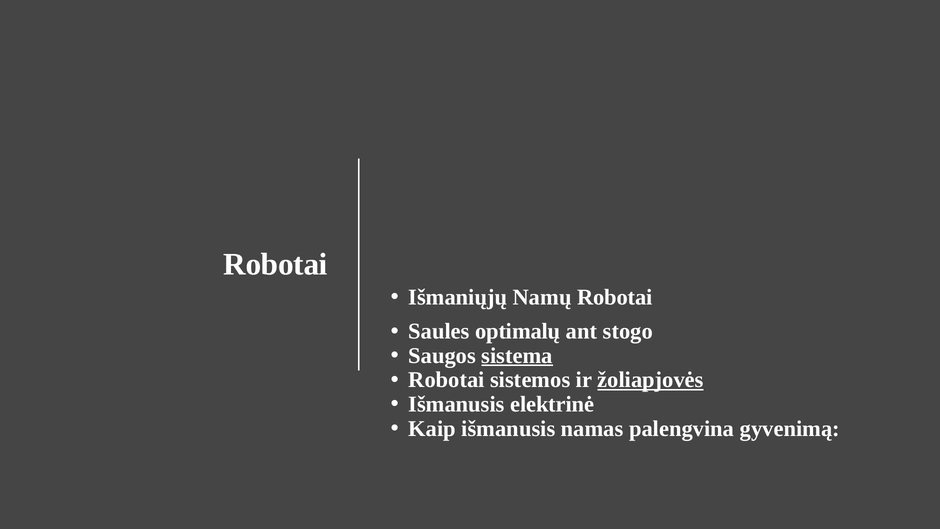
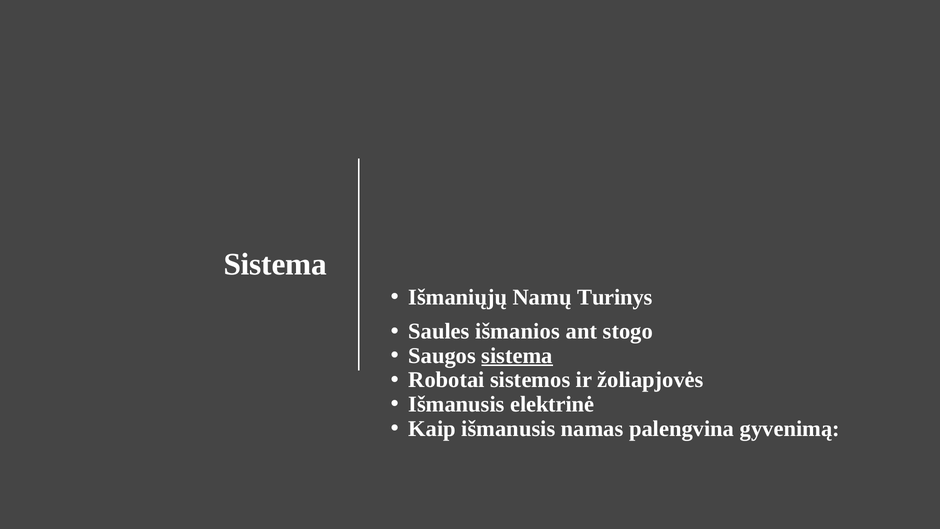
Robotai at (275, 264): Robotai -> Sistema
Namų Robotai: Robotai -> Turinys
optimalų: optimalų -> išmanios
žoliapjovės underline: present -> none
